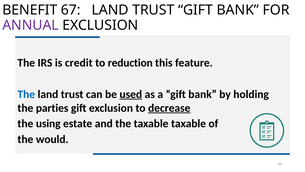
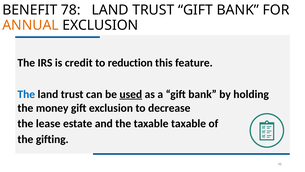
67: 67 -> 78
ANNUAL colour: purple -> orange
parties: parties -> money
decrease underline: present -> none
using: using -> lease
would: would -> gifting
